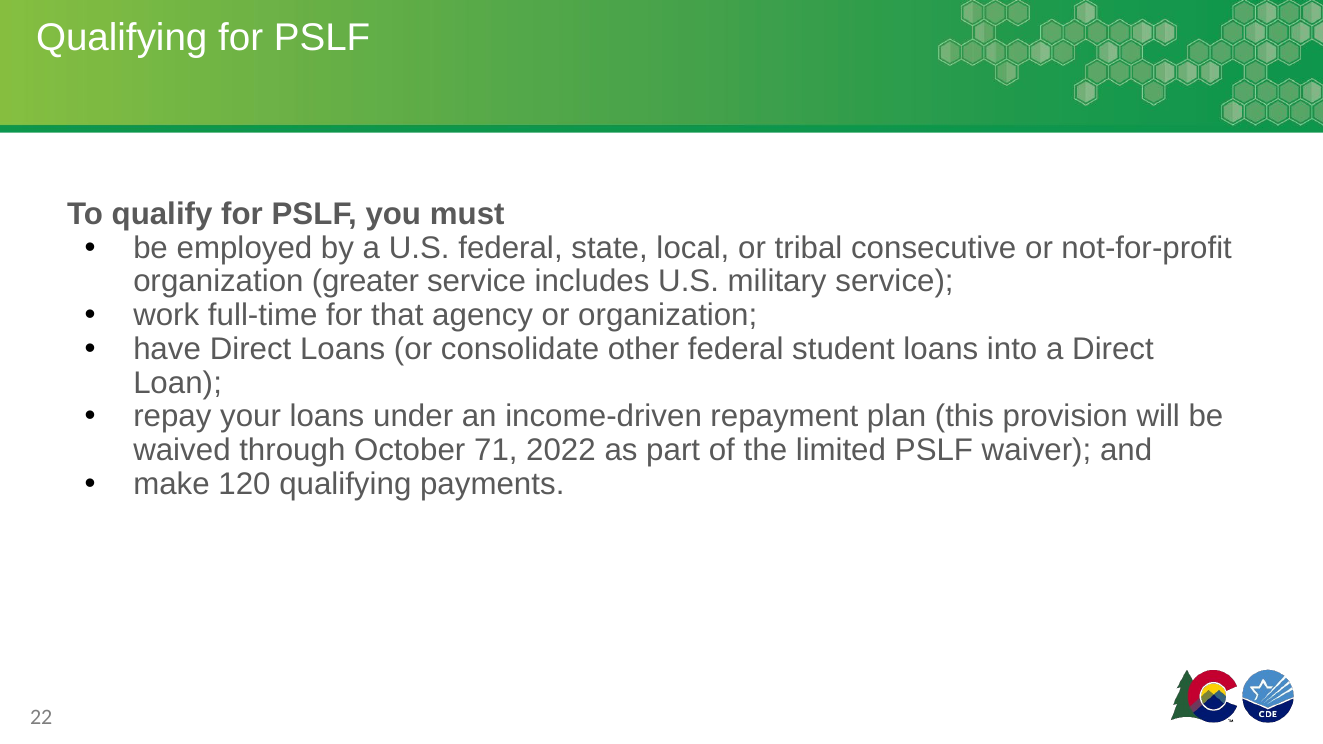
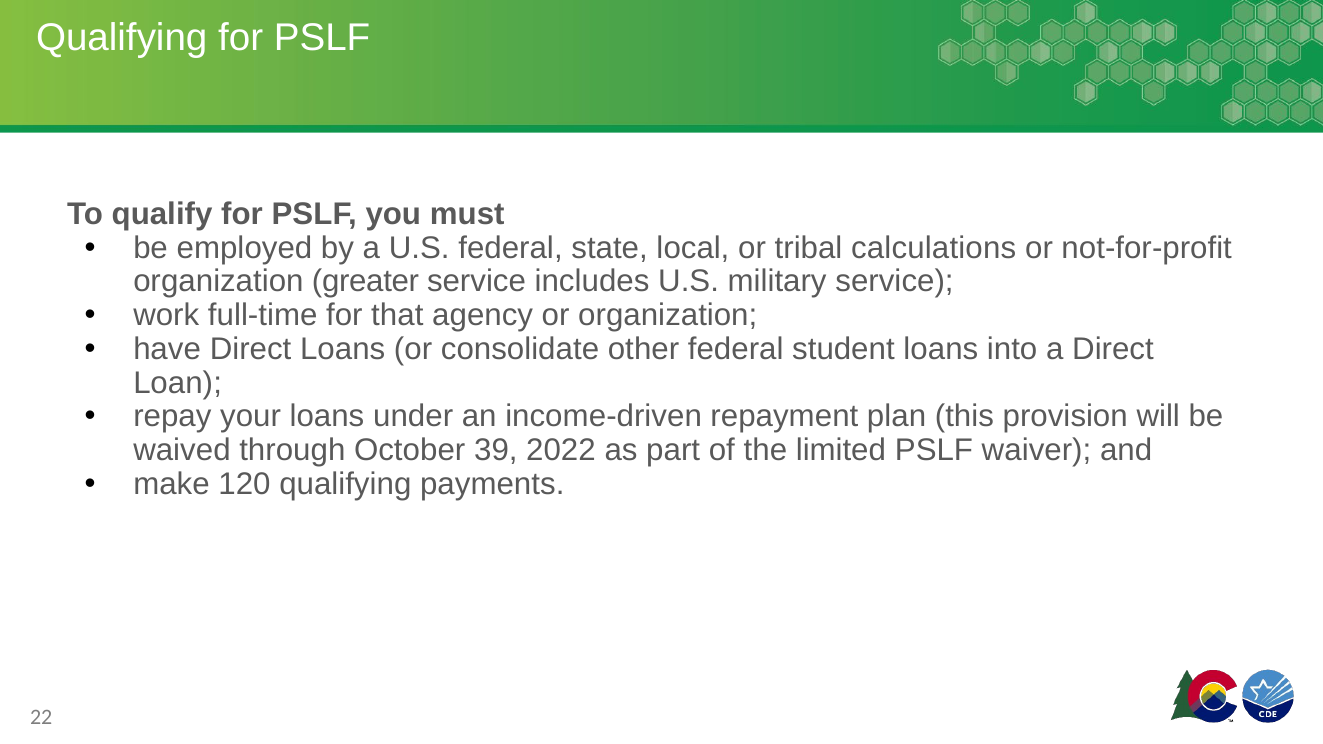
consecutive: consecutive -> calculations
71: 71 -> 39
